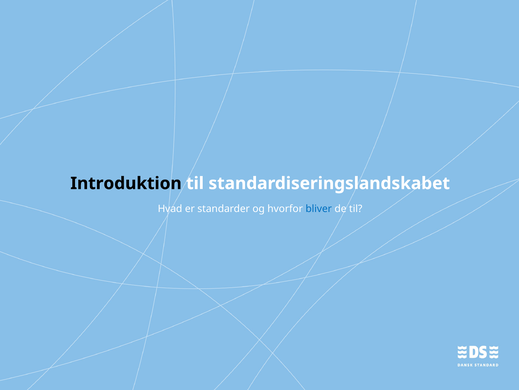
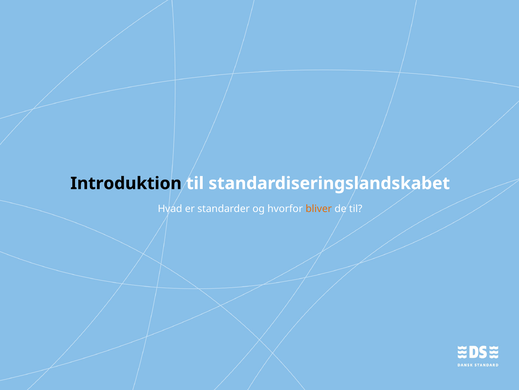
bliver colour: blue -> orange
